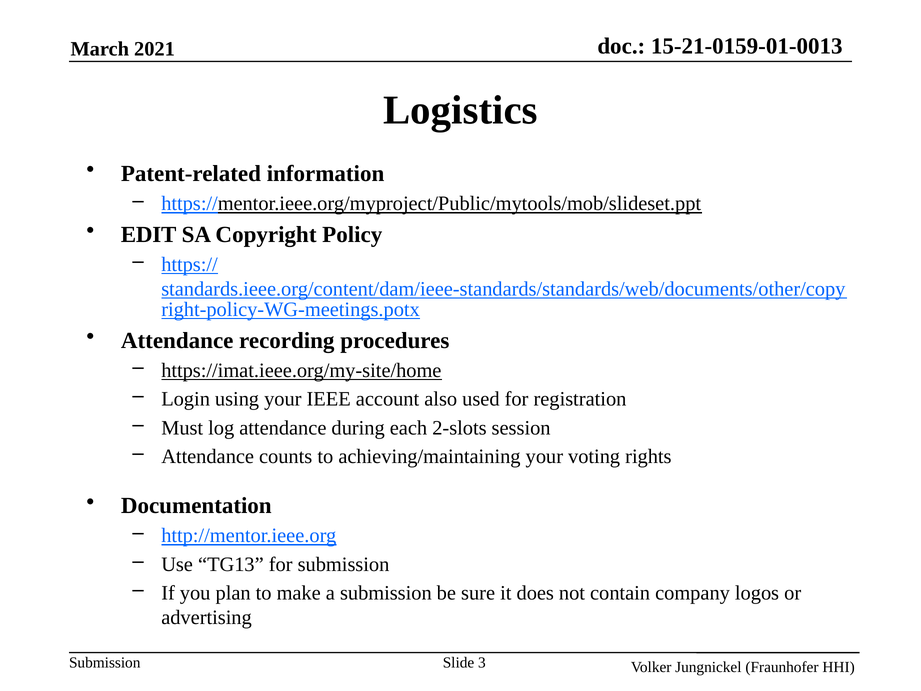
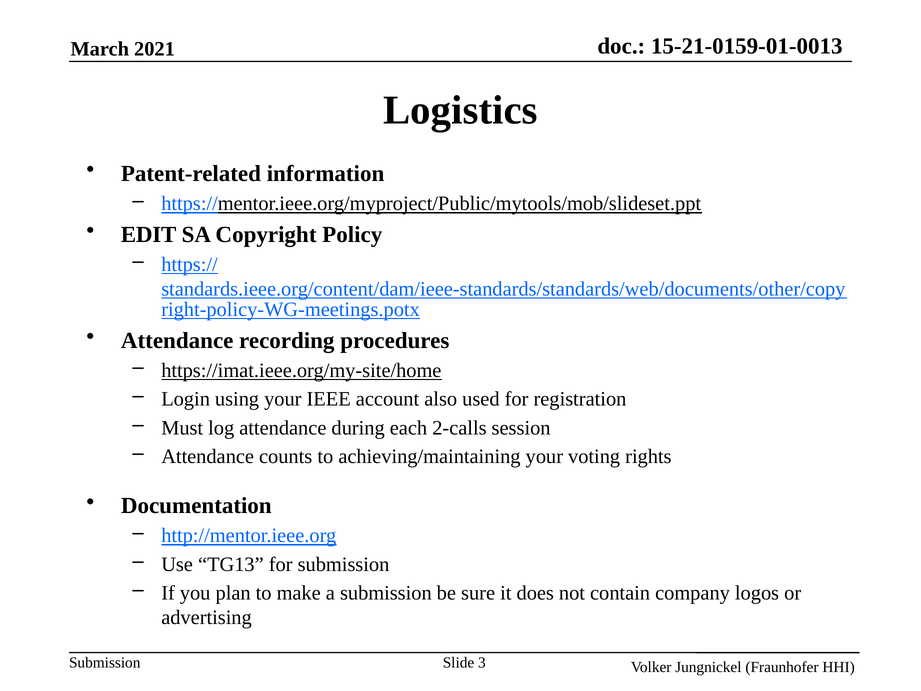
2-slots: 2-slots -> 2-calls
